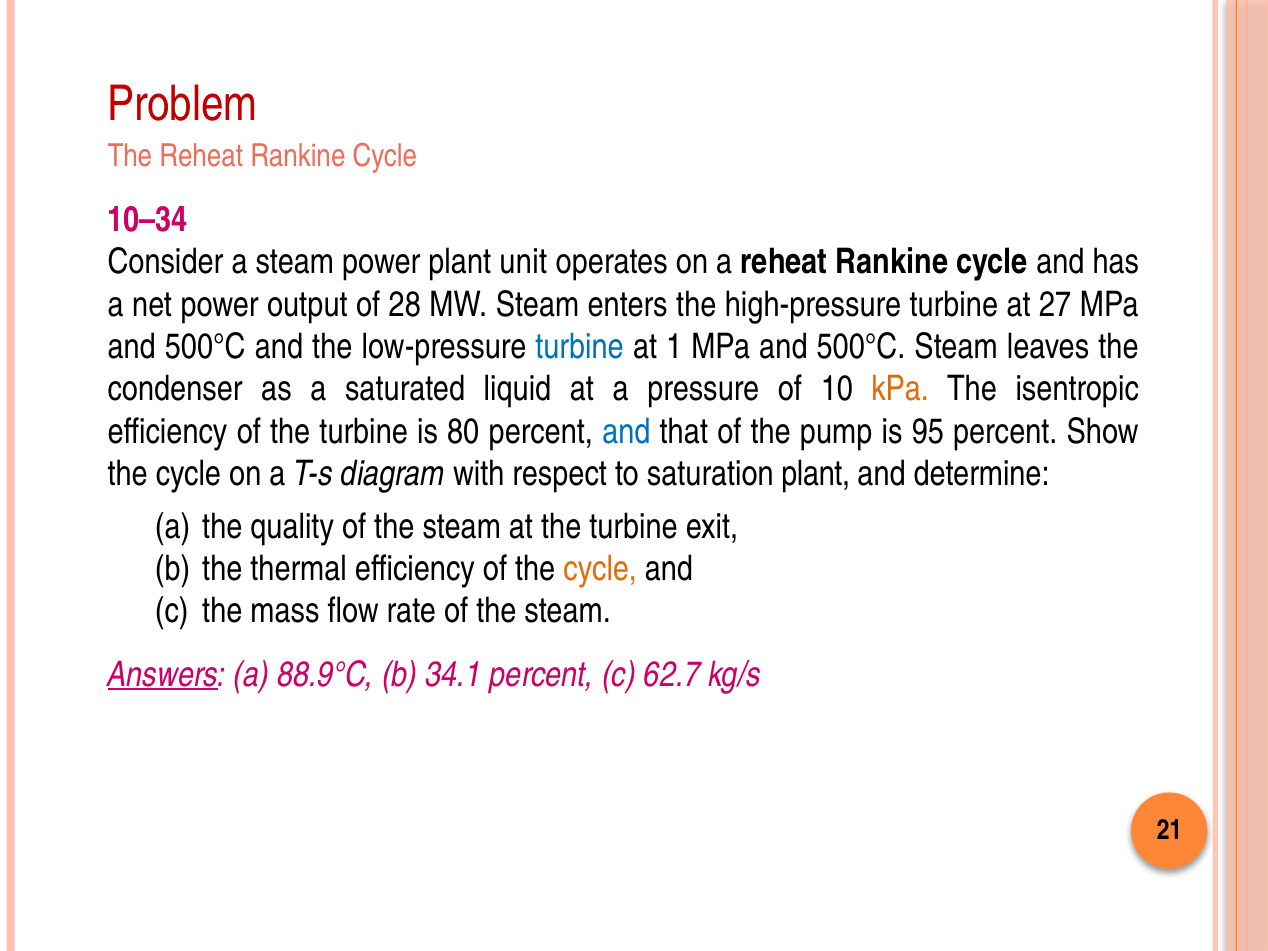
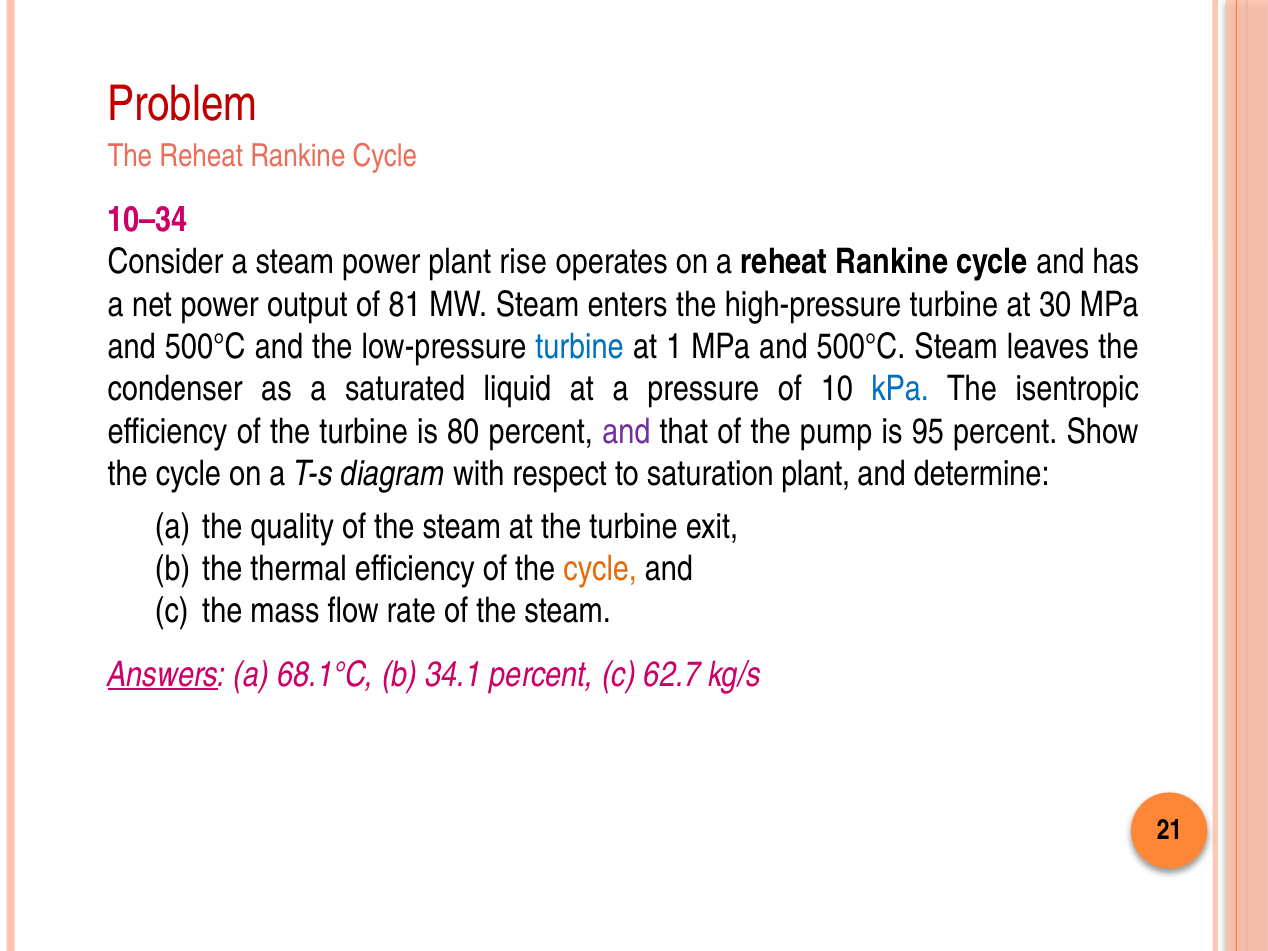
unit: unit -> rise
28: 28 -> 81
27: 27 -> 30
kPa colour: orange -> blue
and at (626, 431) colour: blue -> purple
88.9°C: 88.9°C -> 68.1°C
